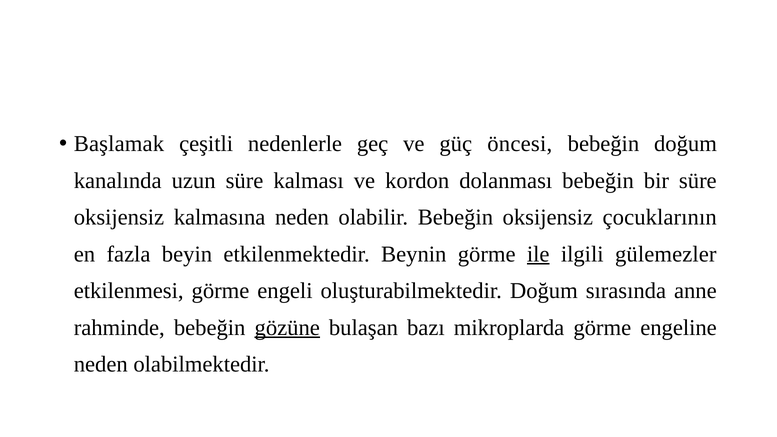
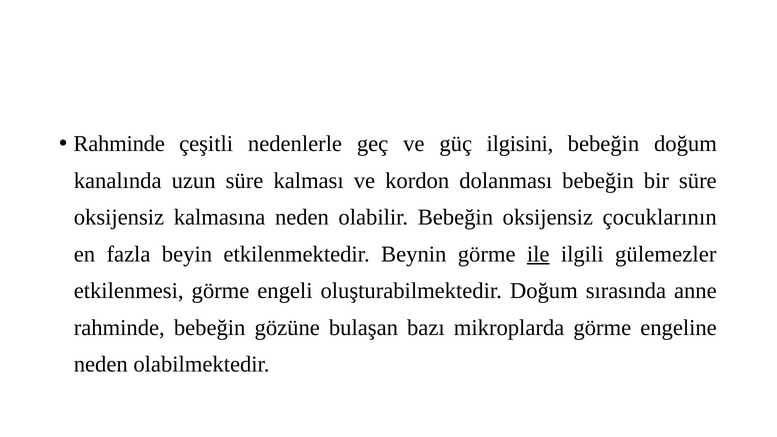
Başlamak at (119, 144): Başlamak -> Rahminde
öncesi: öncesi -> ilgisini
gözüne underline: present -> none
